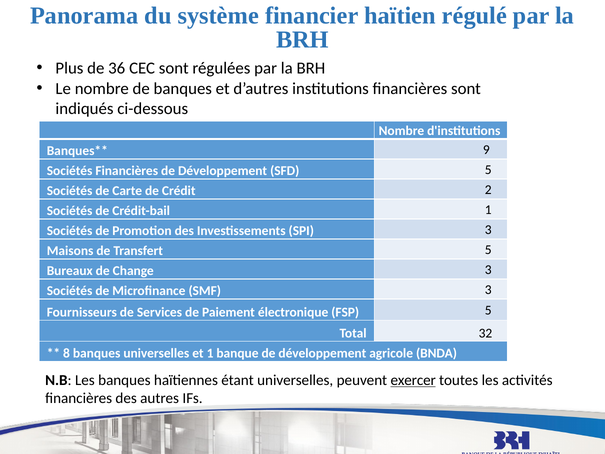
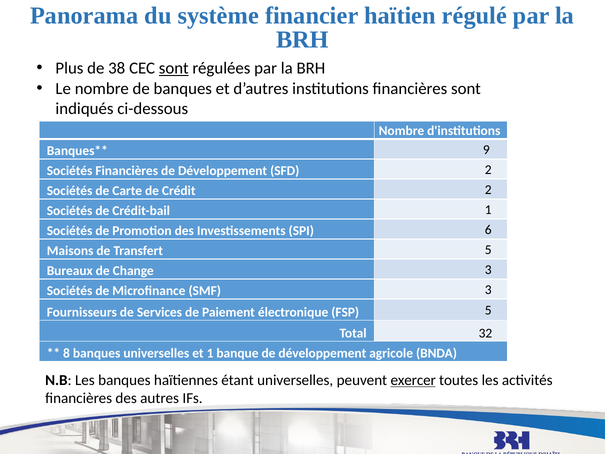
36: 36 -> 38
sont at (174, 68) underline: none -> present
SFD 5: 5 -> 2
SPI 3: 3 -> 6
